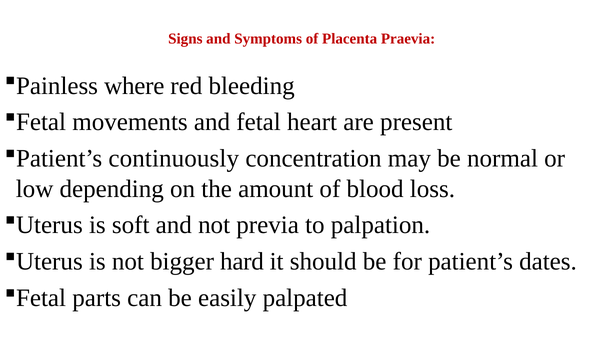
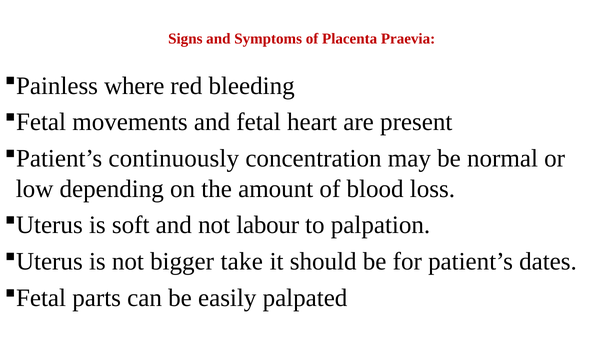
previa: previa -> labour
hard: hard -> take
